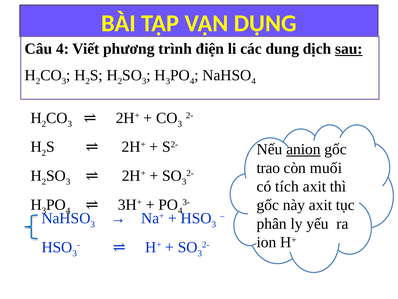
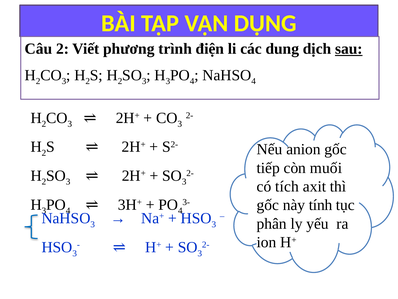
Câu 4: 4 -> 2
anion underline: present -> none
trao: trao -> tiếp
này axit: axit -> tính
